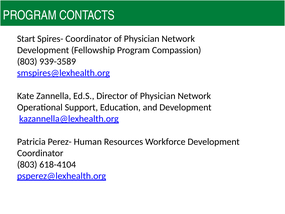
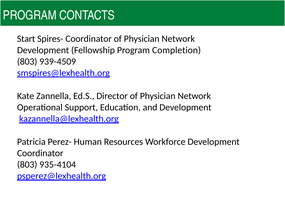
Compassion: Compassion -> Completion
939-3589: 939-3589 -> 939-4509
618-4104: 618-4104 -> 935-4104
